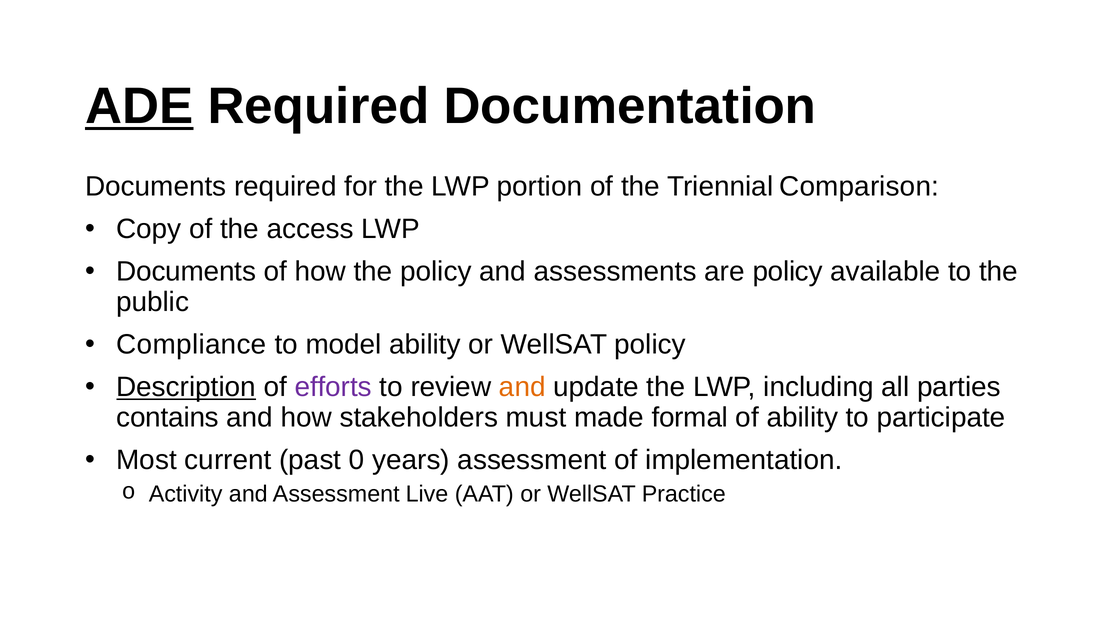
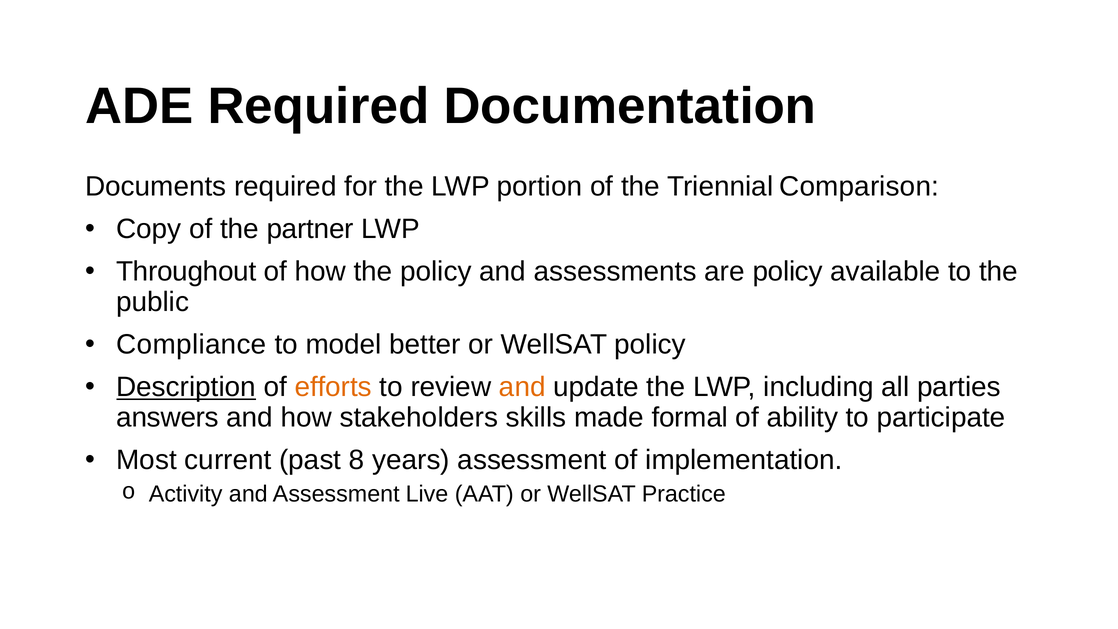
ADE underline: present -> none
access: access -> partner
Documents at (186, 272): Documents -> Throughout
model ability: ability -> better
efforts colour: purple -> orange
contains: contains -> answers
must: must -> skills
0: 0 -> 8
